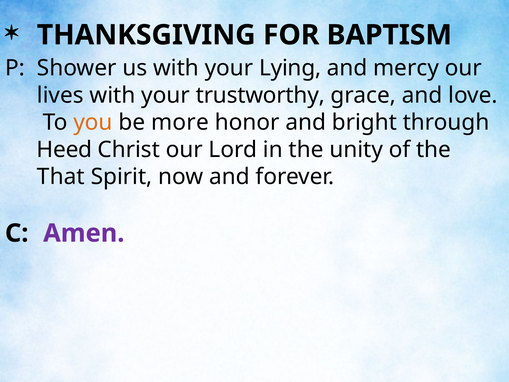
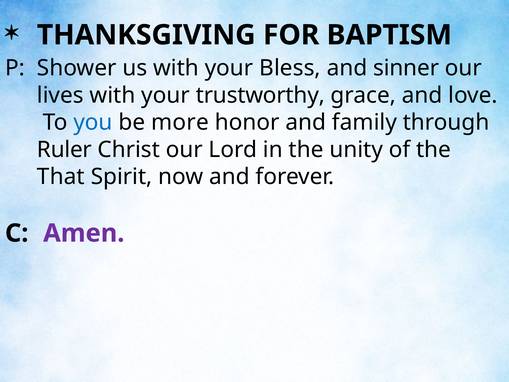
Lying: Lying -> Bless
mercy: mercy -> sinner
you colour: orange -> blue
bright: bright -> family
Heed: Heed -> Ruler
